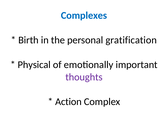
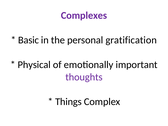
Complexes colour: blue -> purple
Birth: Birth -> Basic
Action: Action -> Things
